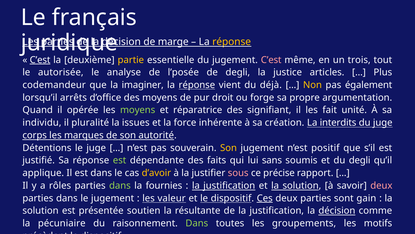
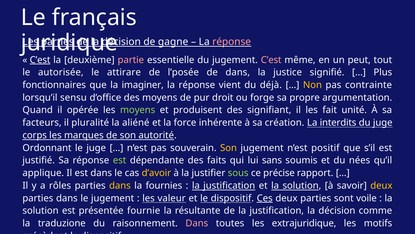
marge: marge -> gagne
réponse at (232, 42) colour: yellow -> pink
partie colour: yellow -> pink
trois: trois -> peut
analyse: analyse -> attirare
de degli: degli -> dans
articles: articles -> signifié
codemandeur: codemandeur -> fonctionnaires
réponse at (197, 85) underline: present -> none
également: également -> contrainte
arrêts: arrêts -> sensu
réparatrice: réparatrice -> produisent
individu: individu -> facteurs
issues: issues -> aliéné
Détentions: Détentions -> Ordonnant
du degli: degli -> nées
sous colour: pink -> light green
dans at (120, 185) colour: light green -> yellow
deux at (381, 185) colour: pink -> yellow
gain: gain -> voile
soutien: soutien -> fournie
décision at (337, 210) underline: present -> none
pécuniaire: pécuniaire -> traduzione
Dans at (197, 223) colour: light green -> pink
groupements: groupements -> extrajuridique
